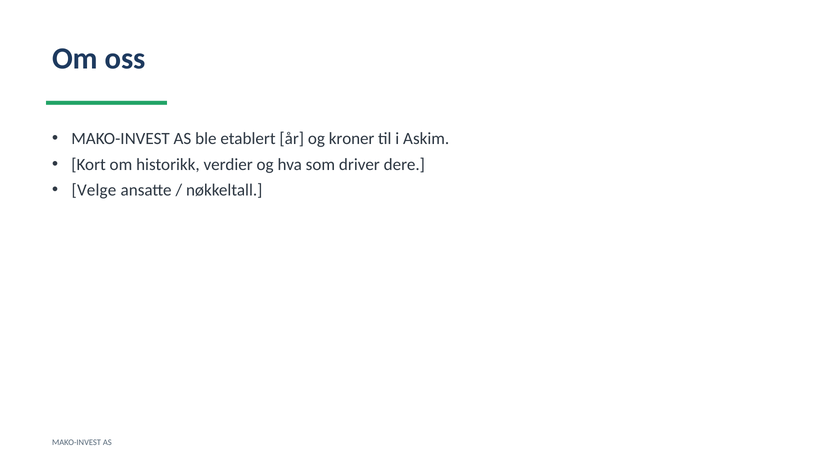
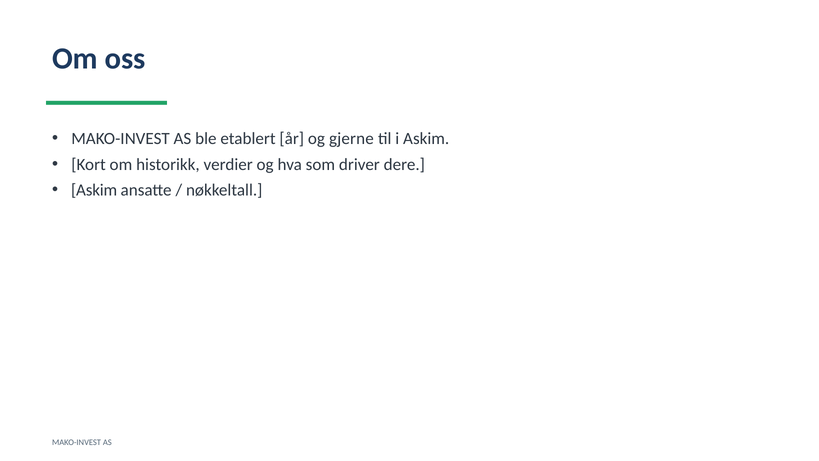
kroner: kroner -> gjerne
Velge at (94, 190): Velge -> Askim
